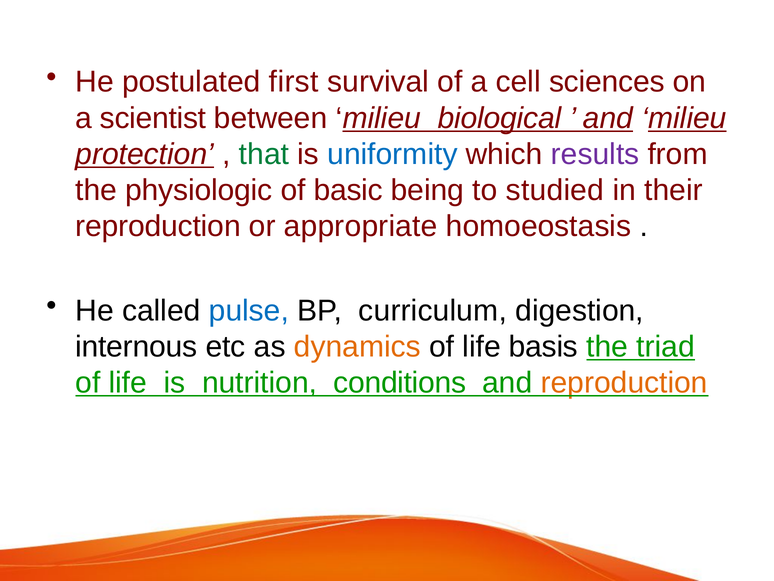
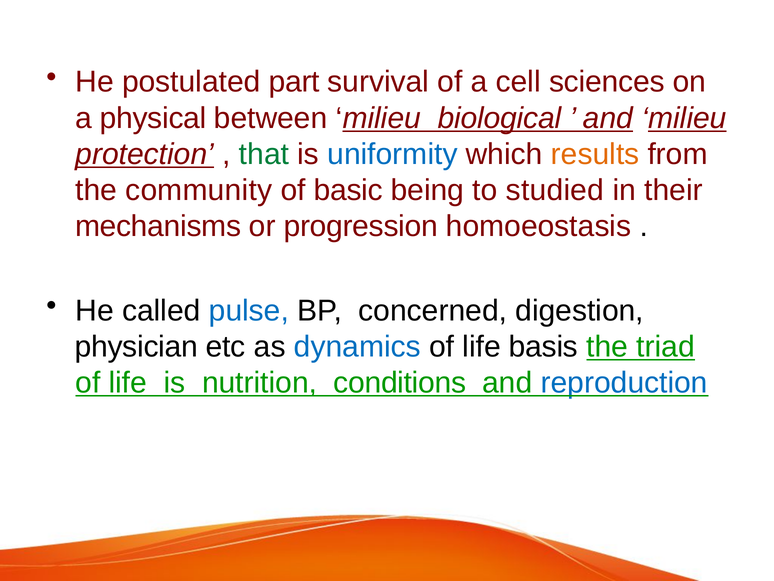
first: first -> part
scientist: scientist -> physical
results colour: purple -> orange
physiologic: physiologic -> community
reproduction at (158, 226): reproduction -> mechanisms
appropriate: appropriate -> progression
curriculum: curriculum -> concerned
internous: internous -> physician
dynamics colour: orange -> blue
reproduction at (624, 382) colour: orange -> blue
